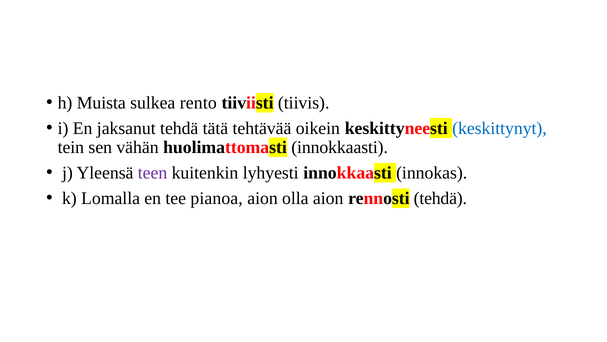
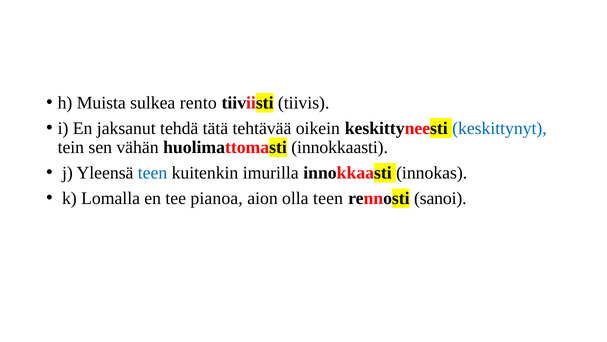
teen at (153, 173) colour: purple -> blue
lyhyesti: lyhyesti -> imurilla
olla aion: aion -> teen
rennosti tehdä: tehdä -> sanoi
